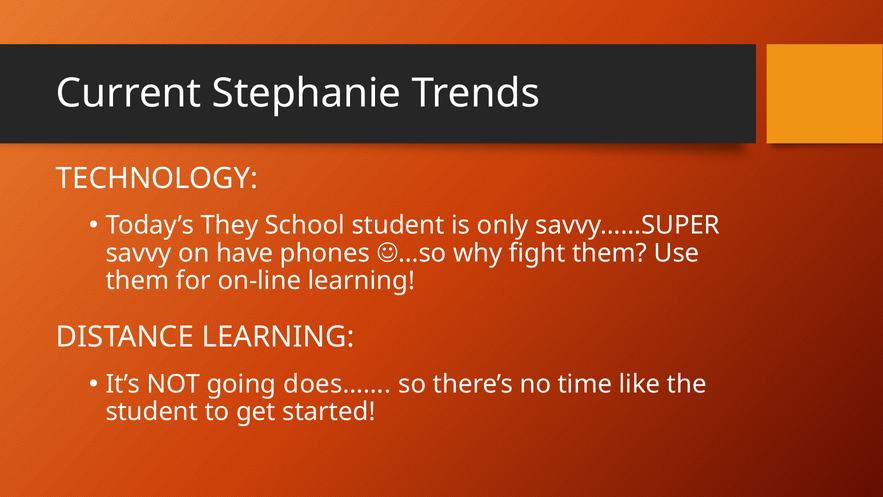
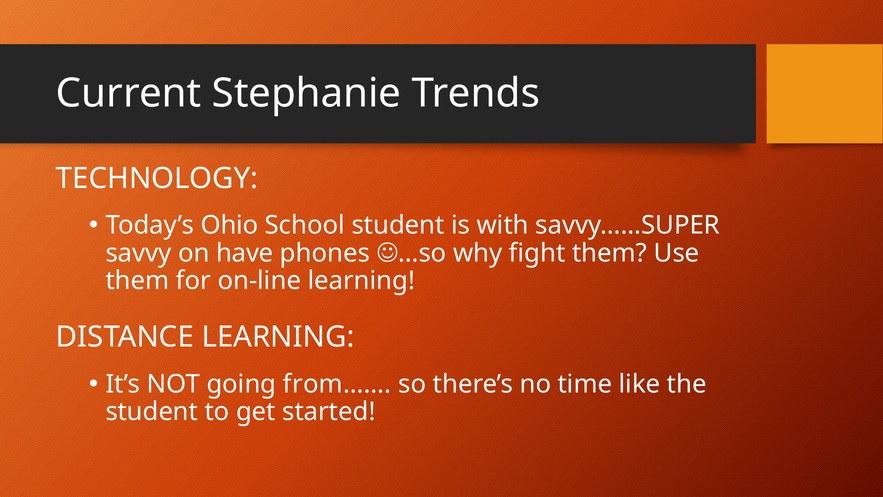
They: They -> Ohio
only: only -> with
does……: does…… -> from……
